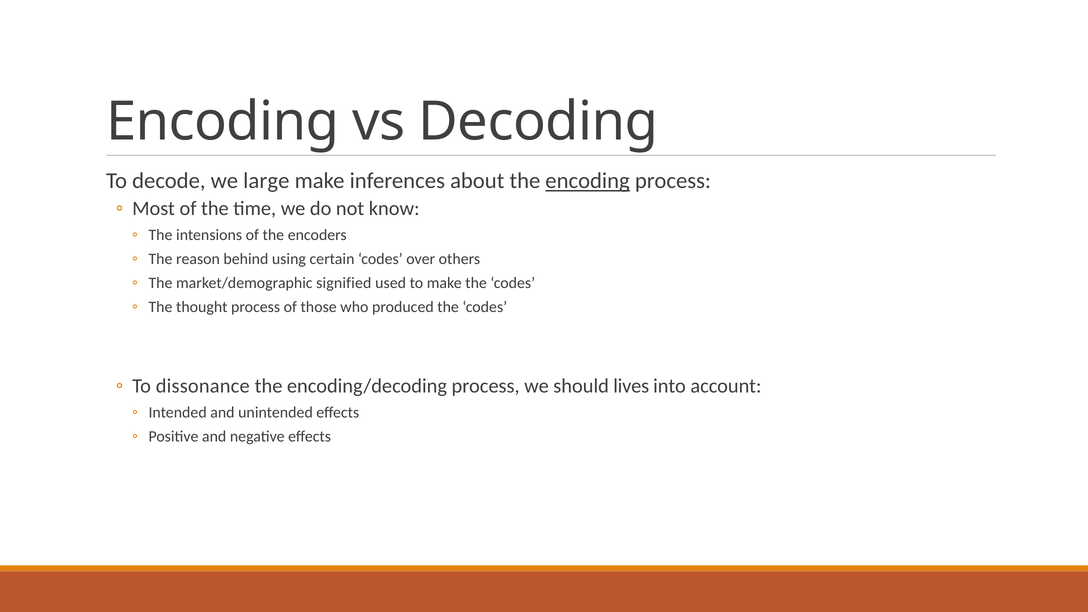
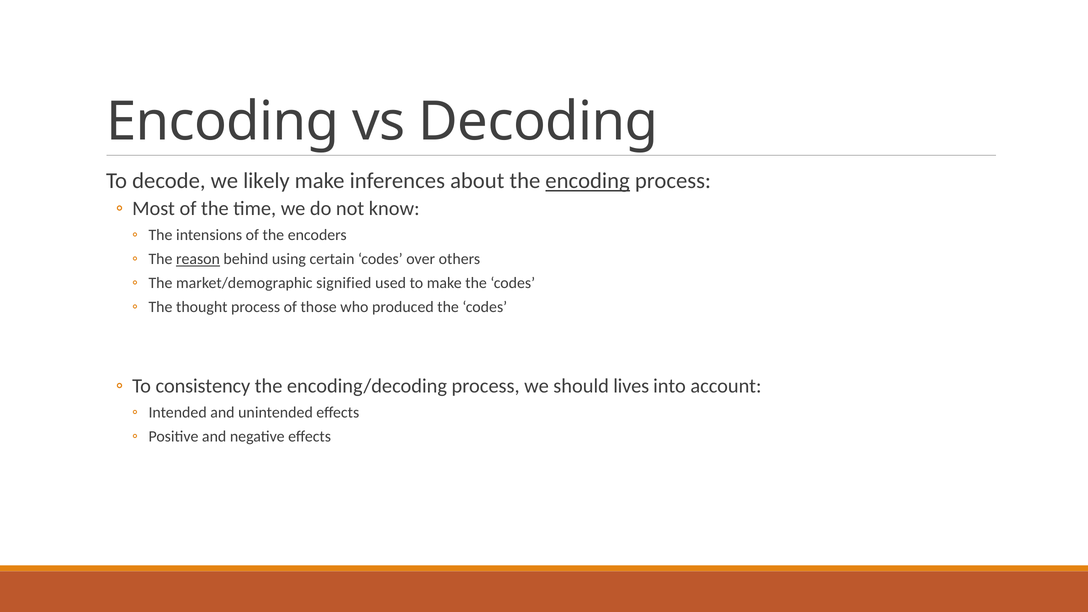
large: large -> likely
reason underline: none -> present
dissonance: dissonance -> consistency
